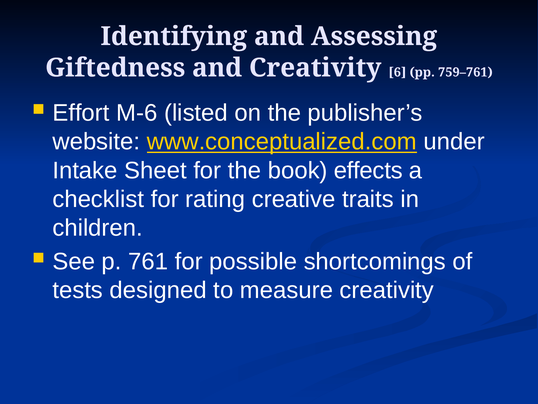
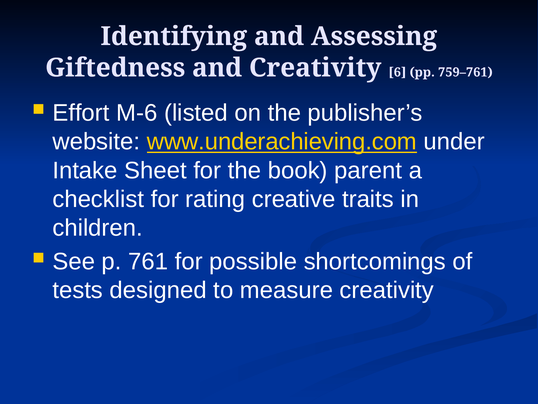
www.conceptualized.com: www.conceptualized.com -> www.underachieving.com
effects: effects -> parent
